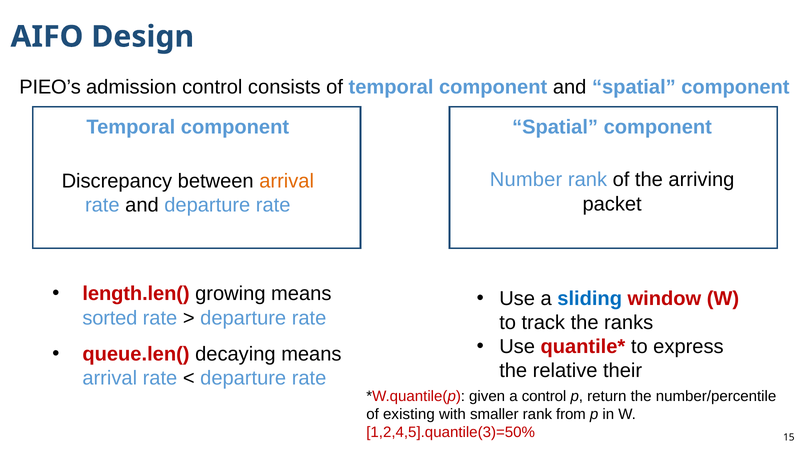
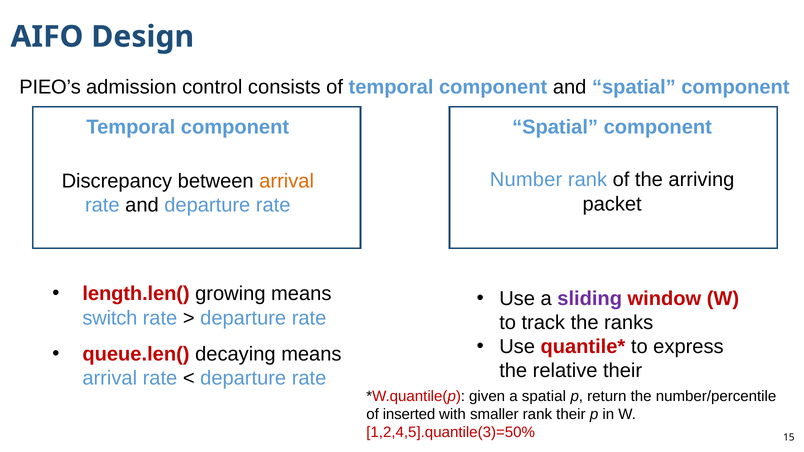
sliding colour: blue -> purple
sorted: sorted -> switch
a control: control -> spatial
existing: existing -> inserted
rank from: from -> their
